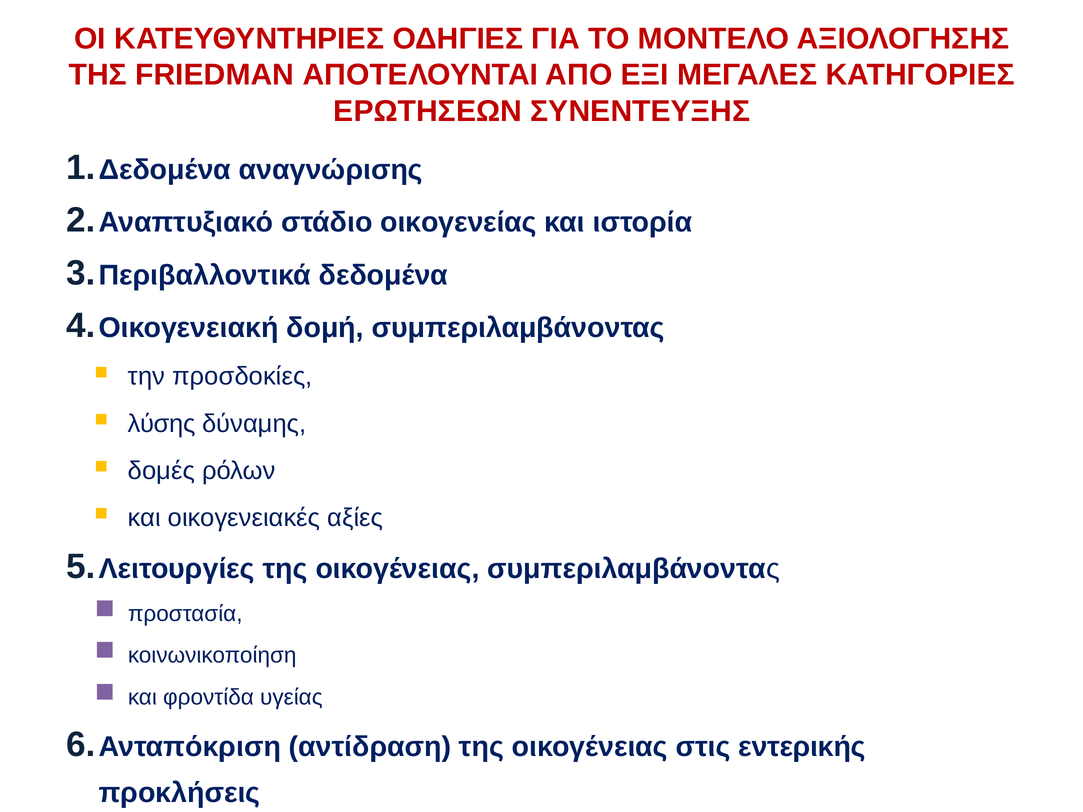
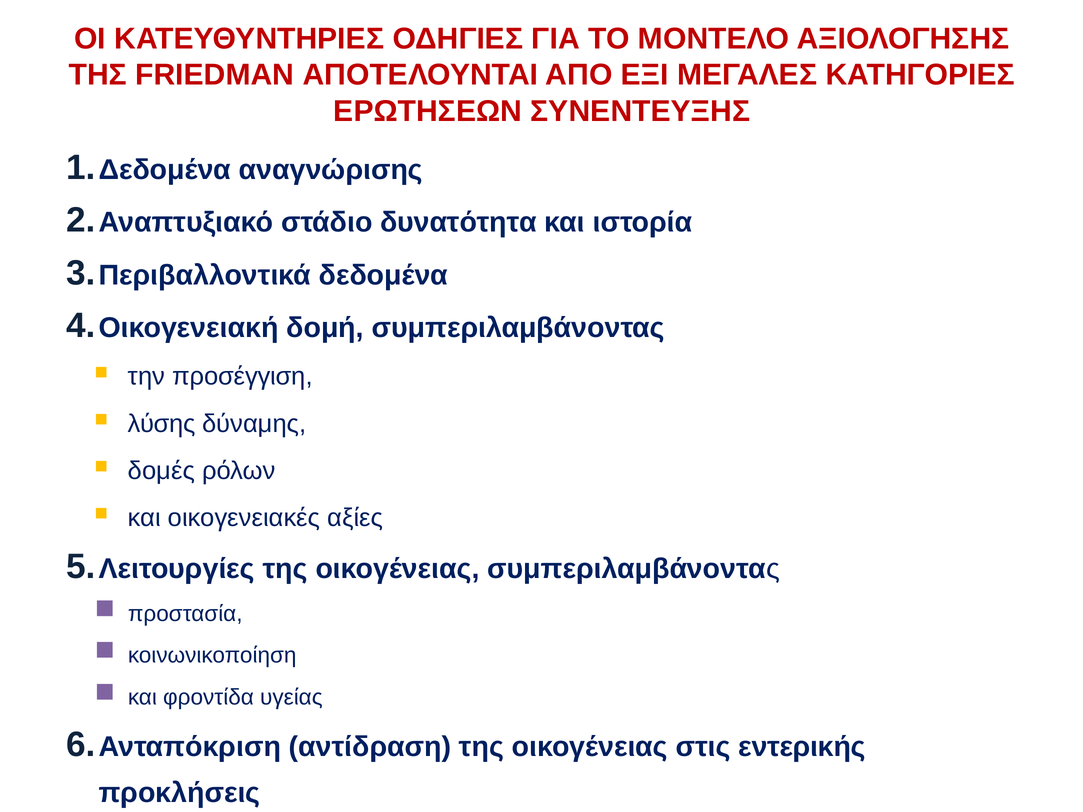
οικογενείας: οικογενείας -> δυνατότητα
προσδοκίες: προσδοκίες -> προσέγγιση
